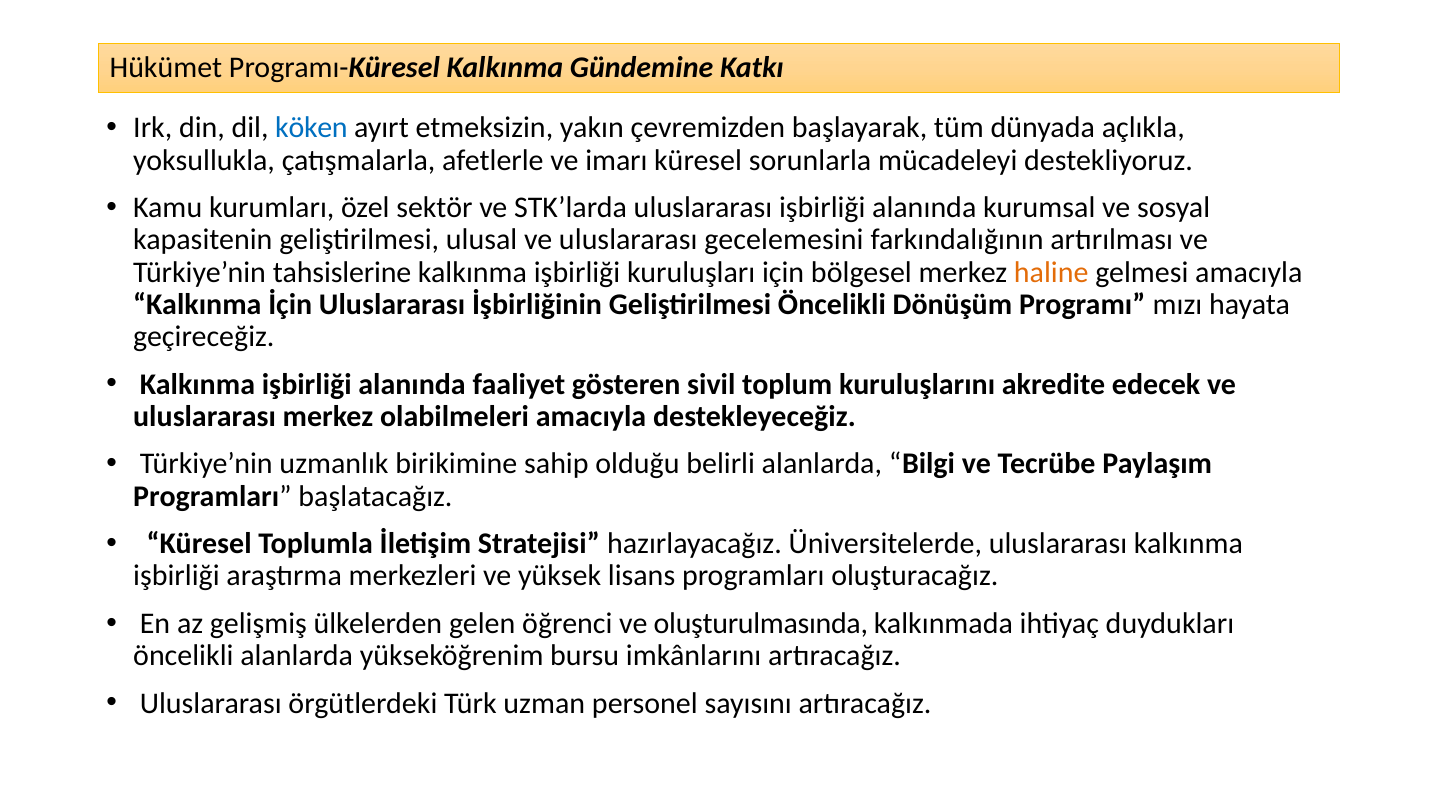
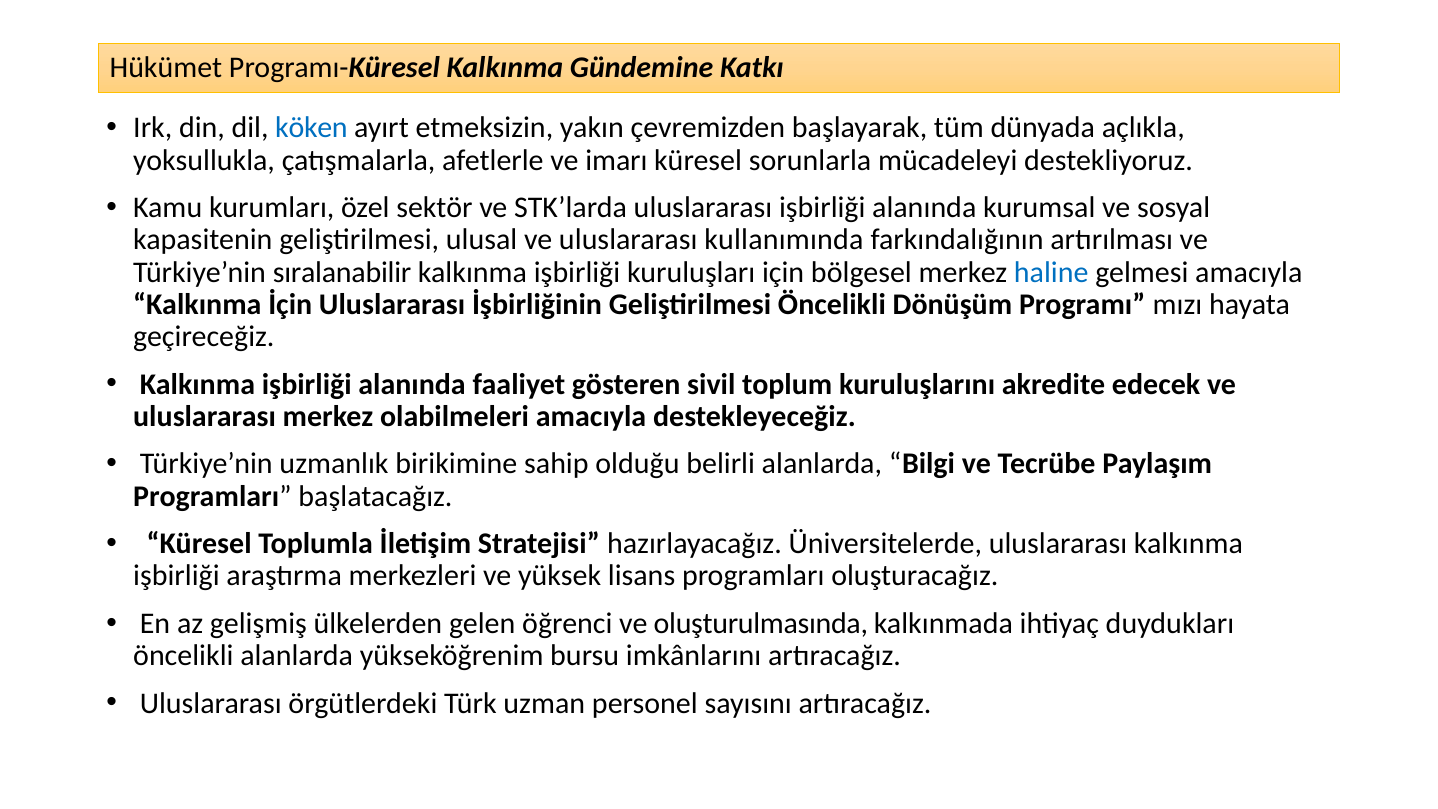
gecelemesini: gecelemesini -> kullanımında
tahsislerine: tahsislerine -> sıralanabilir
haline colour: orange -> blue
